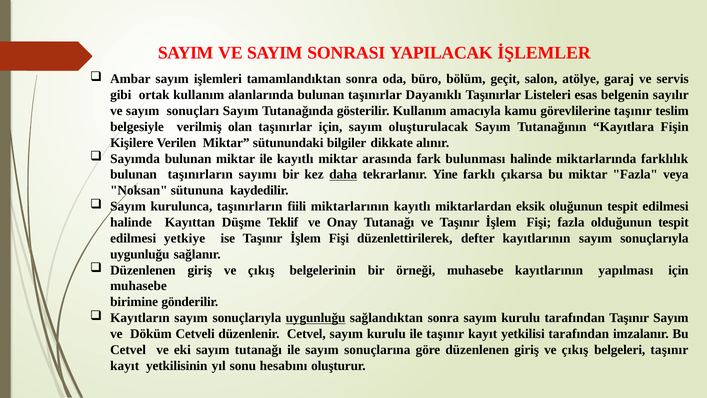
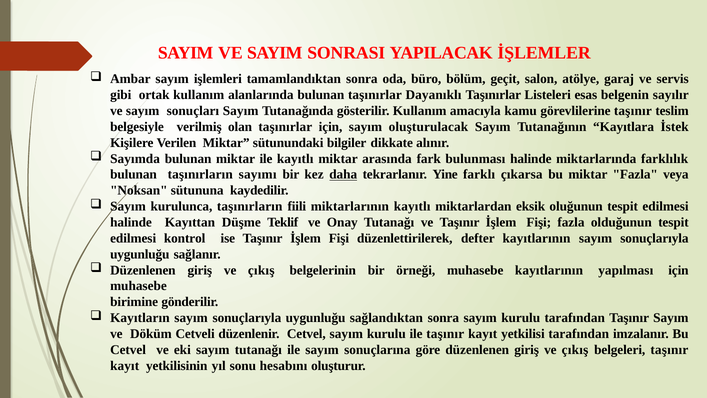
Fişin: Fişin -> İstek
yetkiye: yetkiye -> kontrol
uygunluğu at (316, 318) underline: present -> none
